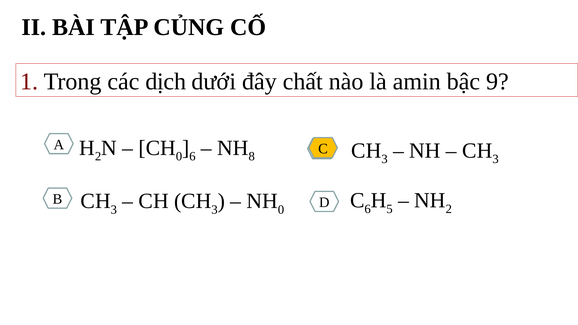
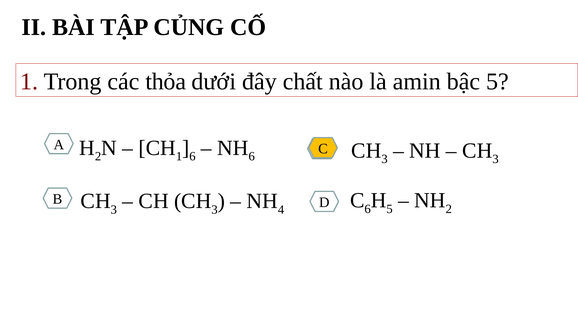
dịch: dịch -> thỏa
bậc 9: 9 -> 5
CH 0: 0 -> 1
NH 8: 8 -> 6
NH 0: 0 -> 4
